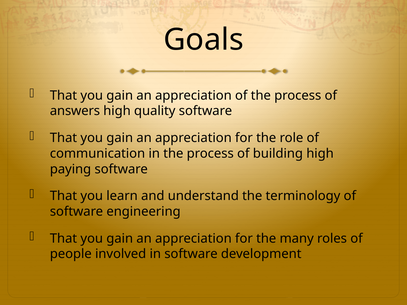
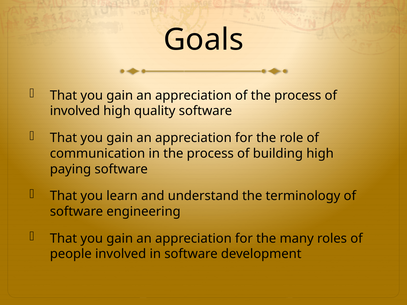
answers at (75, 111): answers -> involved
